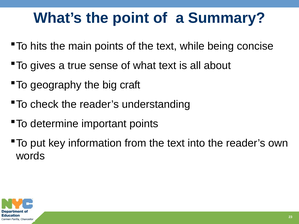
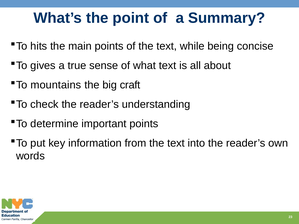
geography: geography -> mountains
